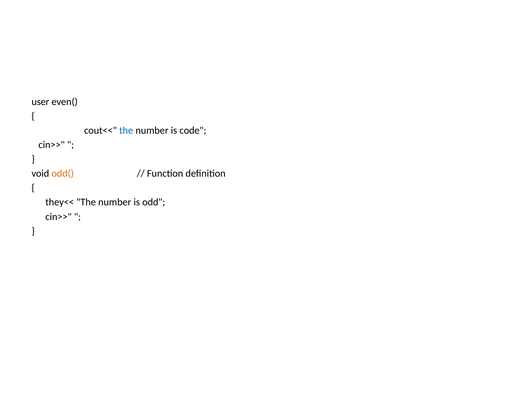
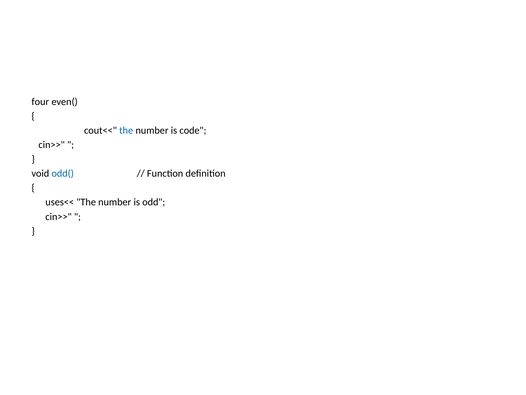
user: user -> four
odd( colour: orange -> blue
they<<: they<< -> uses<<
